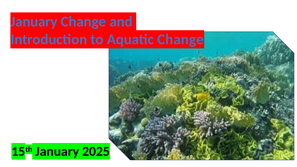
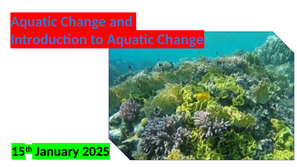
January at (34, 22): January -> Aquatic
